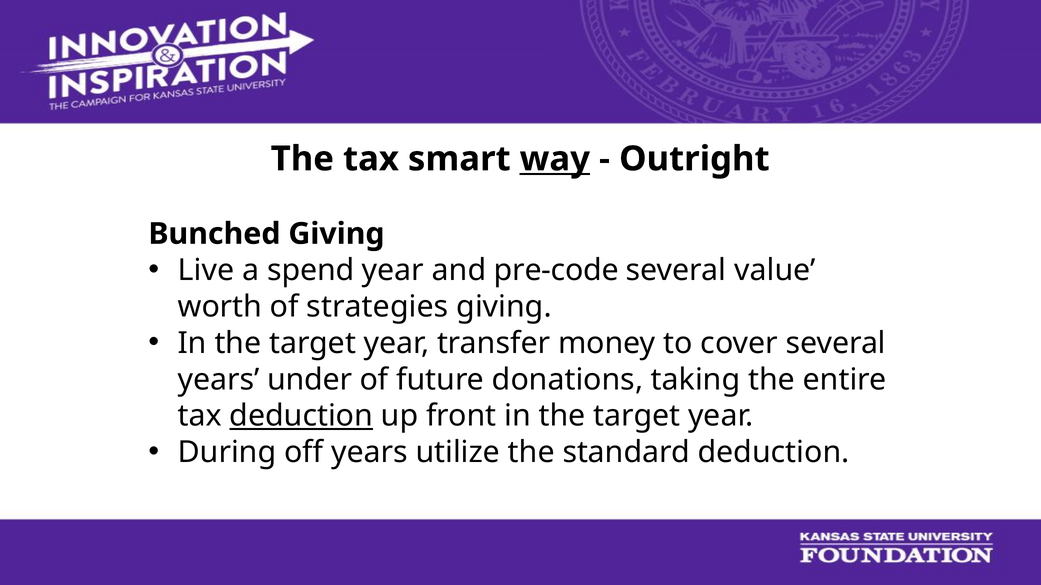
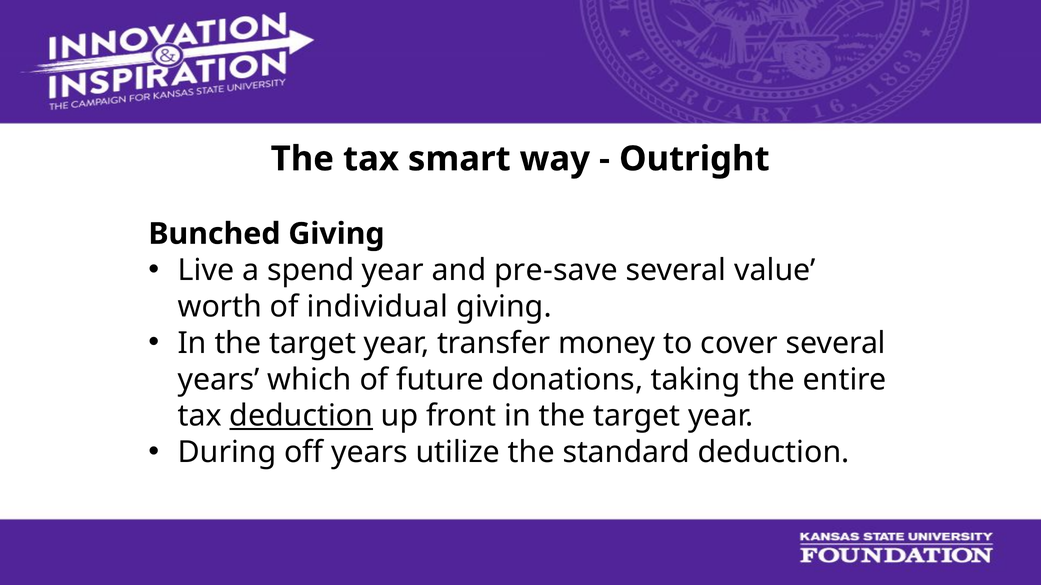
way underline: present -> none
pre-code: pre-code -> pre-save
strategies: strategies -> individual
under: under -> which
